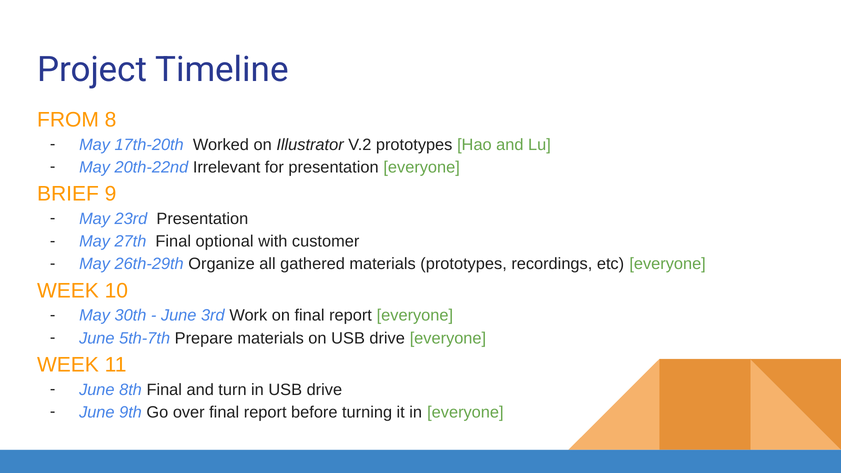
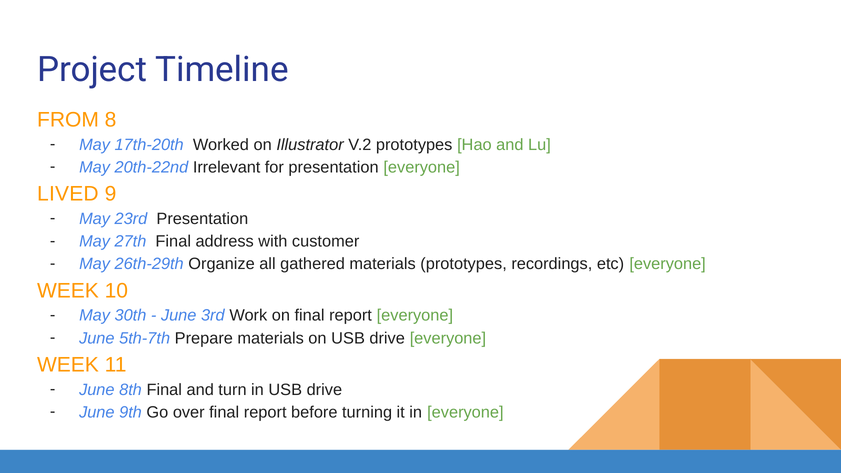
BRIEF: BRIEF -> LIVED
optional: optional -> address
